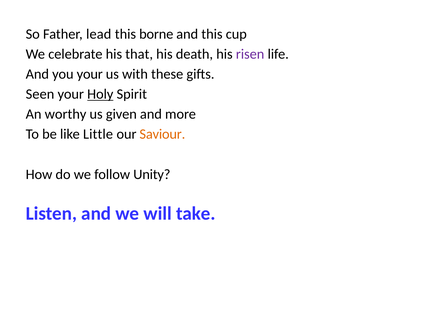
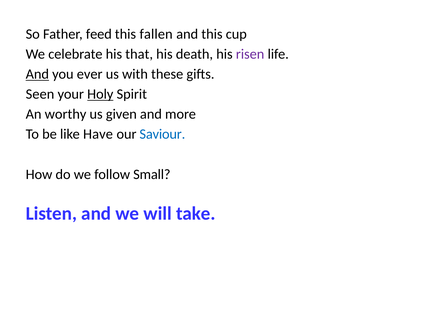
lead: lead -> feed
borne: borne -> fallen
And at (37, 74) underline: none -> present
you your: your -> ever
Little: Little -> Have
Saviour colour: orange -> blue
Unity: Unity -> Small
